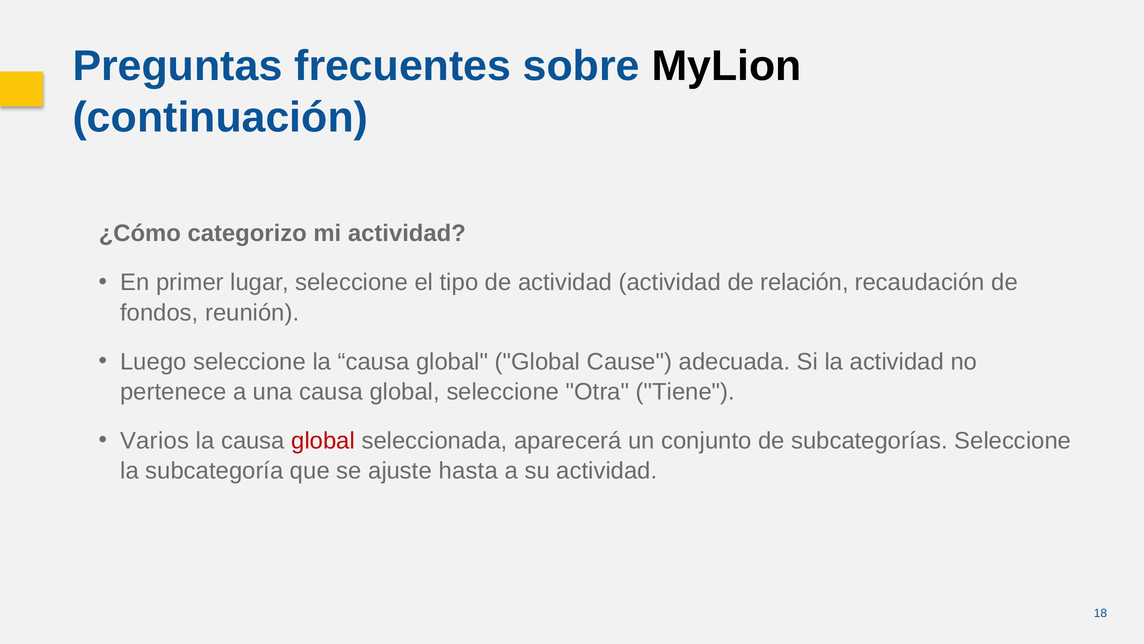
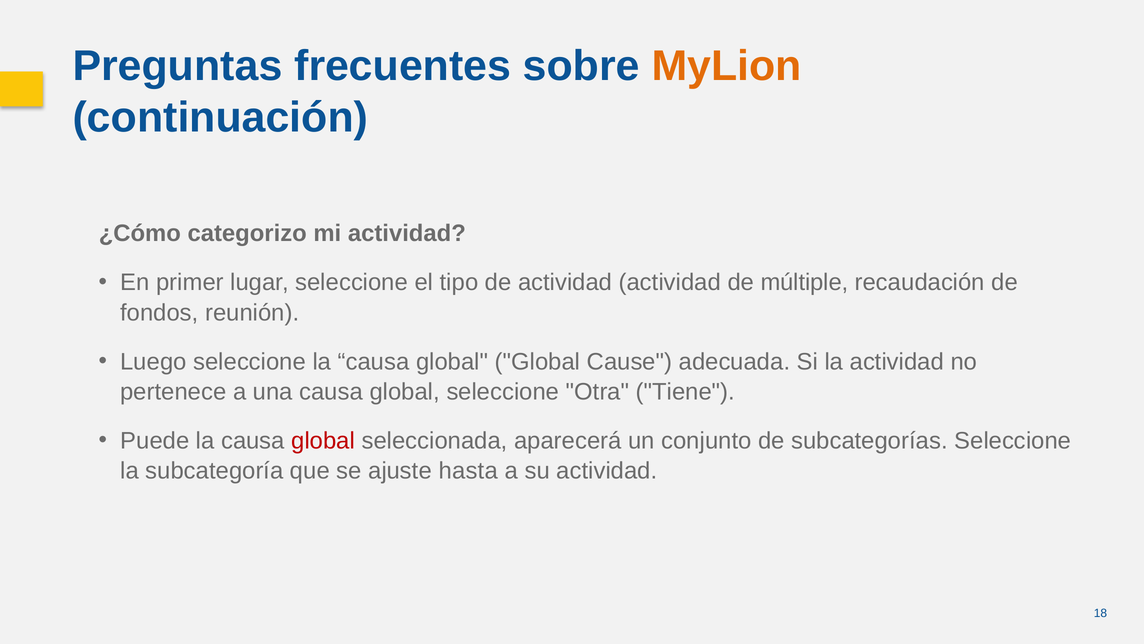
MyLion colour: black -> orange
relación: relación -> múltiple
Varios: Varios -> Puede
